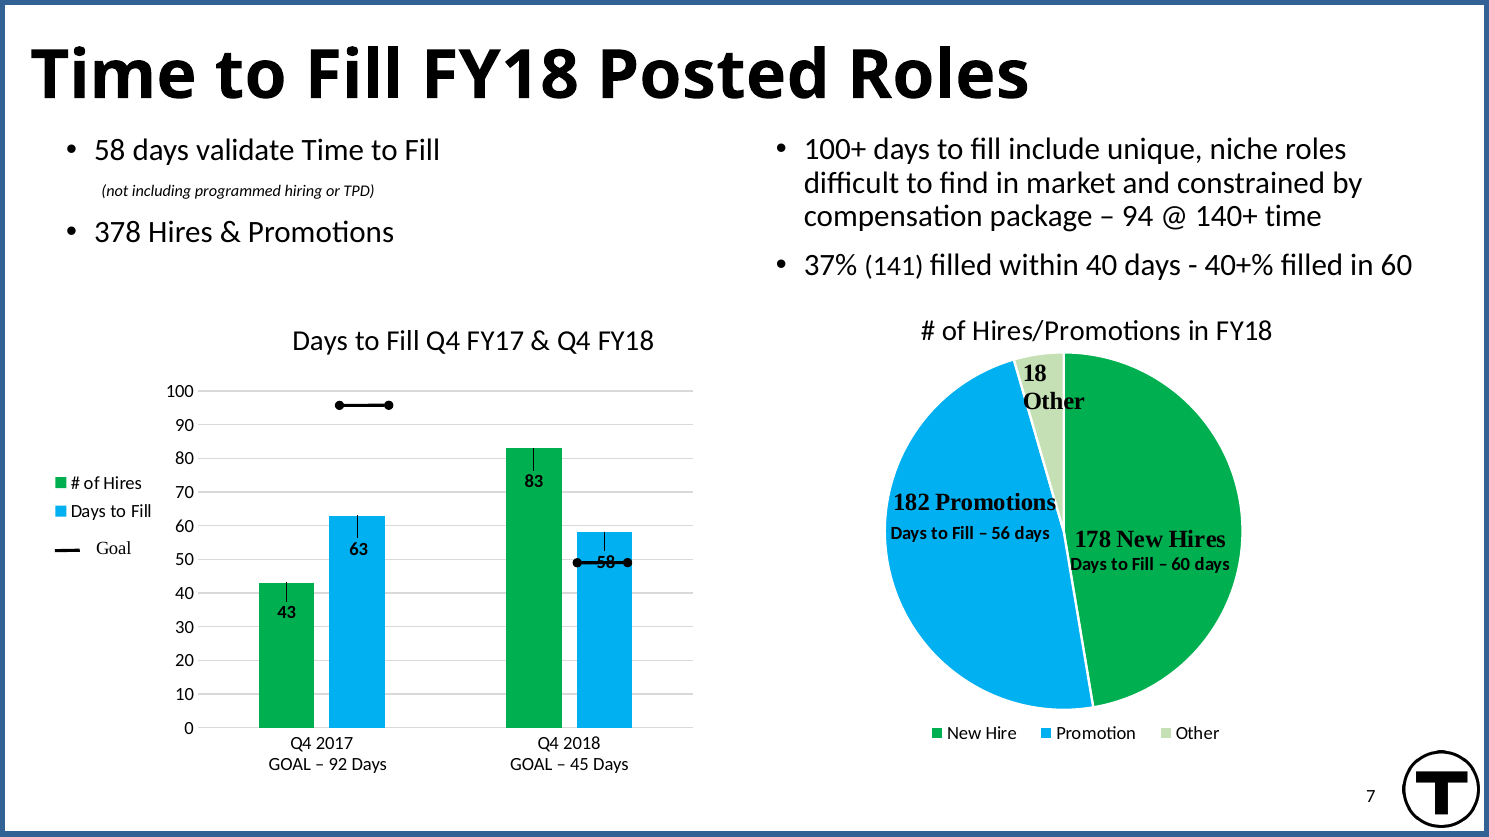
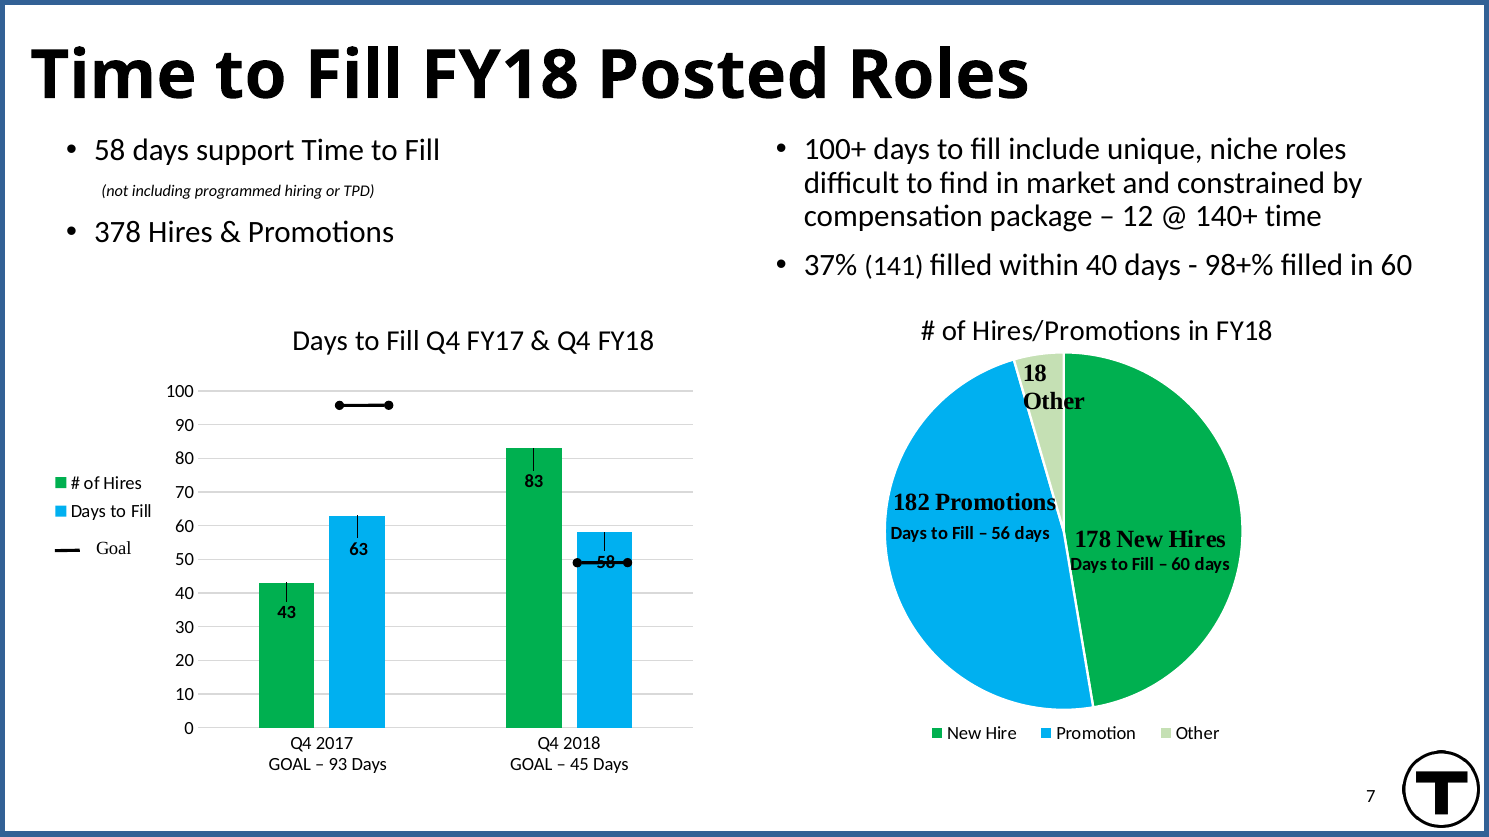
validate: validate -> support
94: 94 -> 12
40+%: 40+% -> 98+%
92: 92 -> 93
